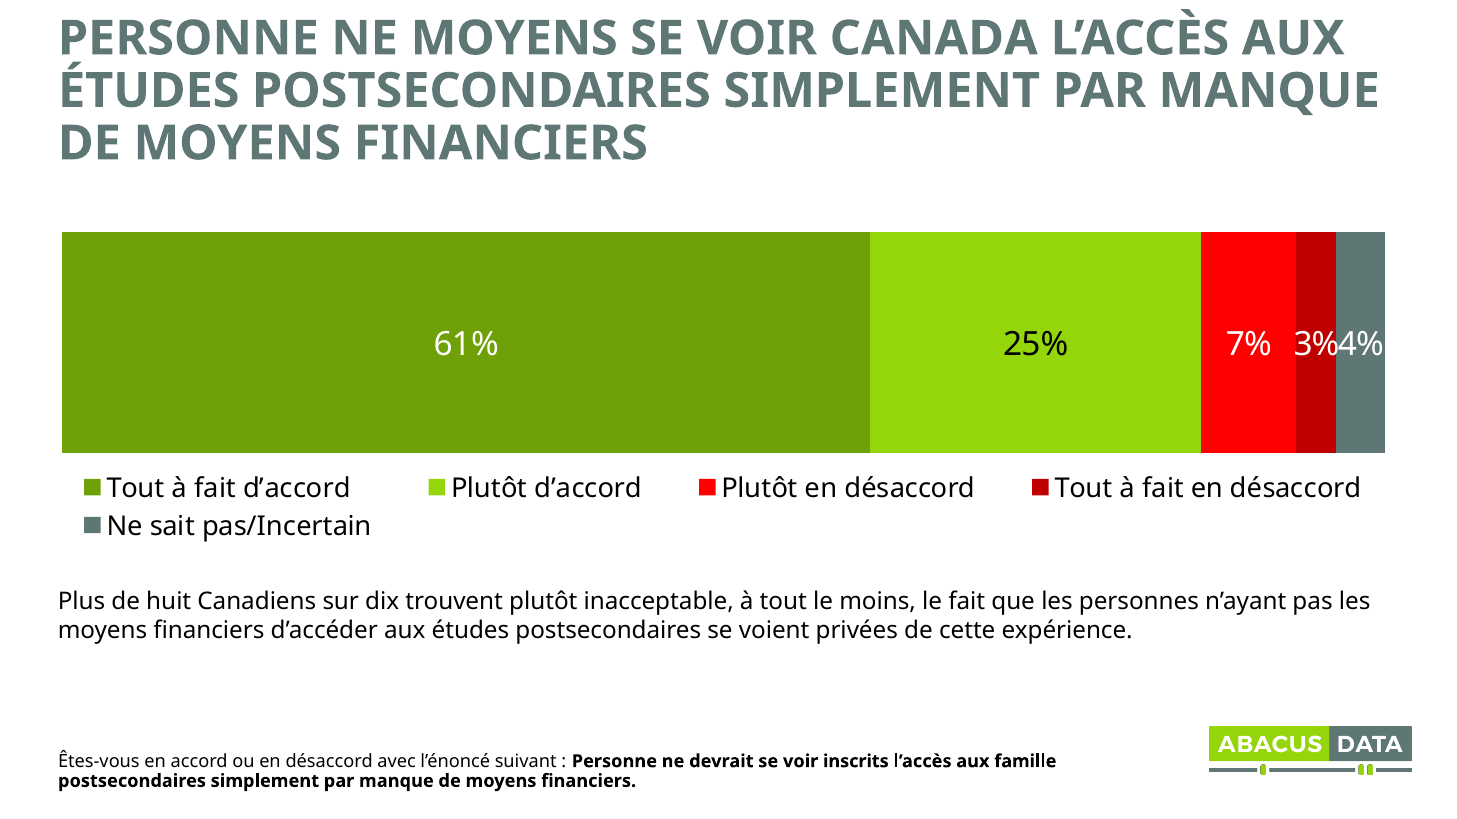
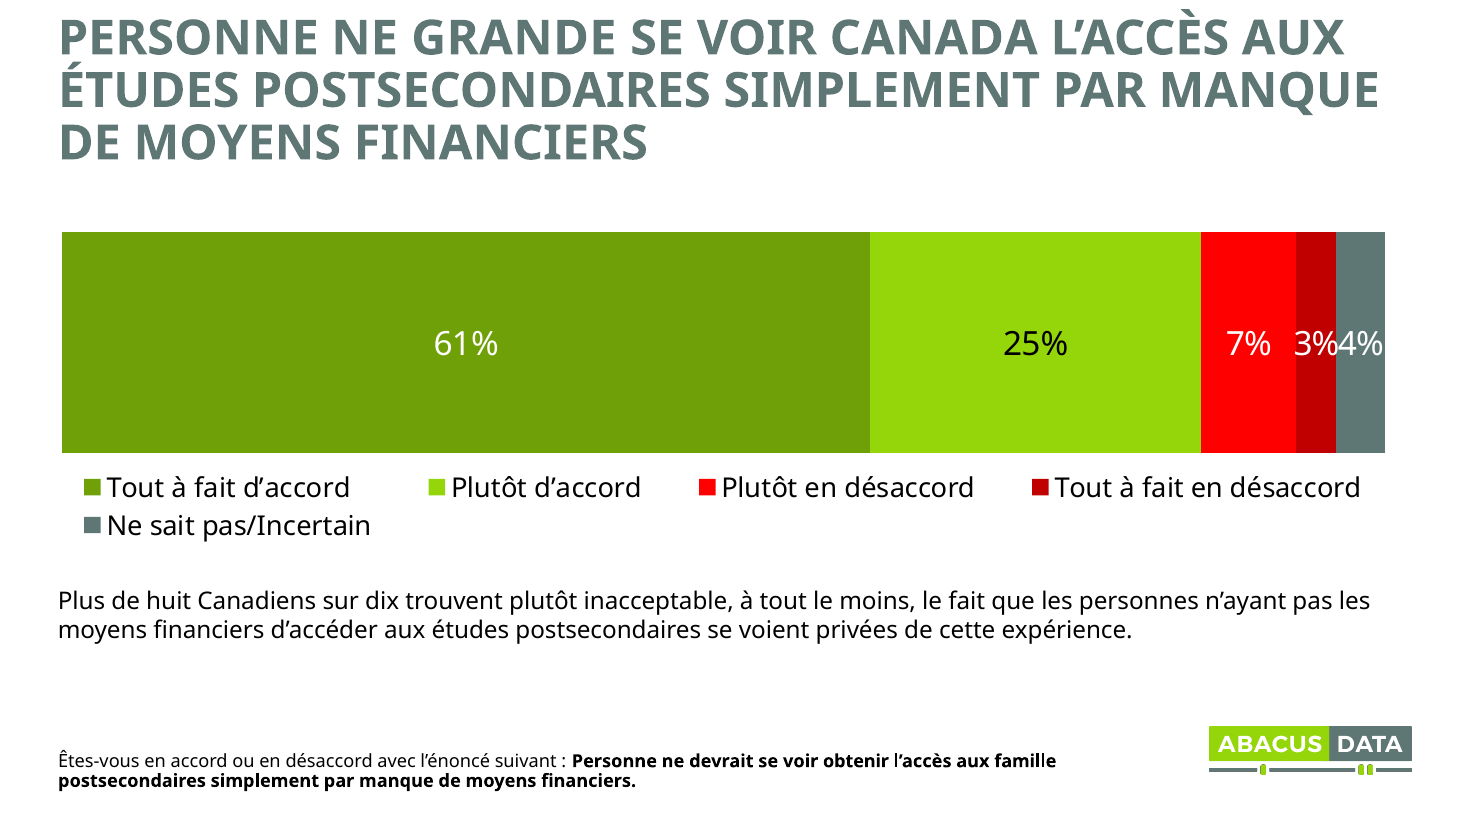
NE MOYENS: MOYENS -> GRANDE
inscrits: inscrits -> obtenir
